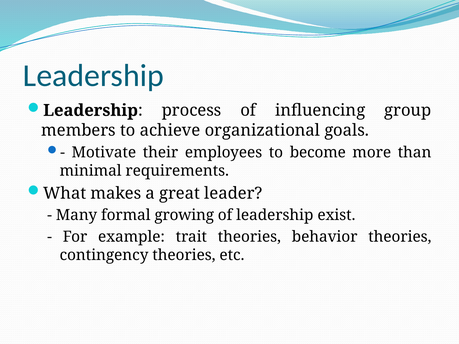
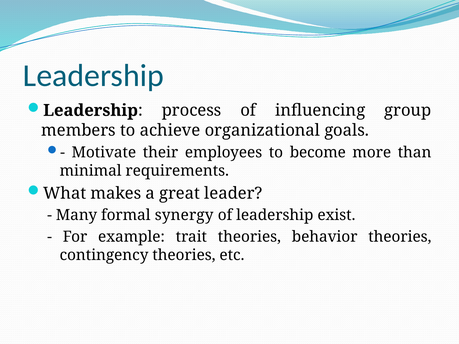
growing: growing -> synergy
